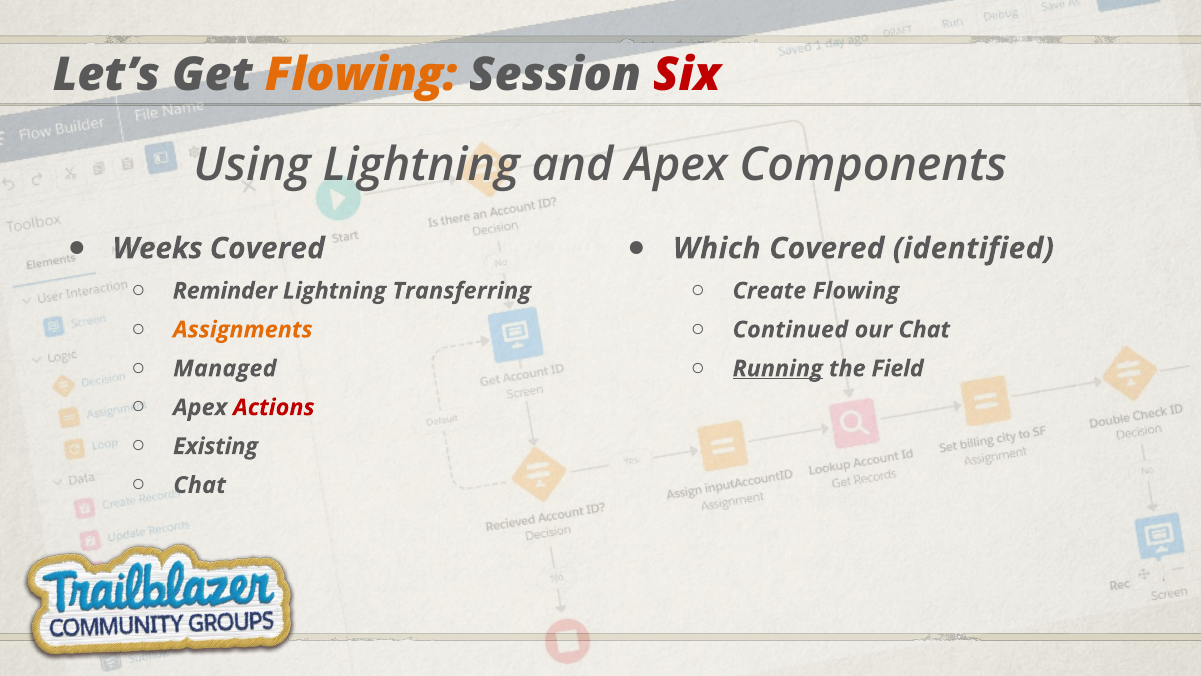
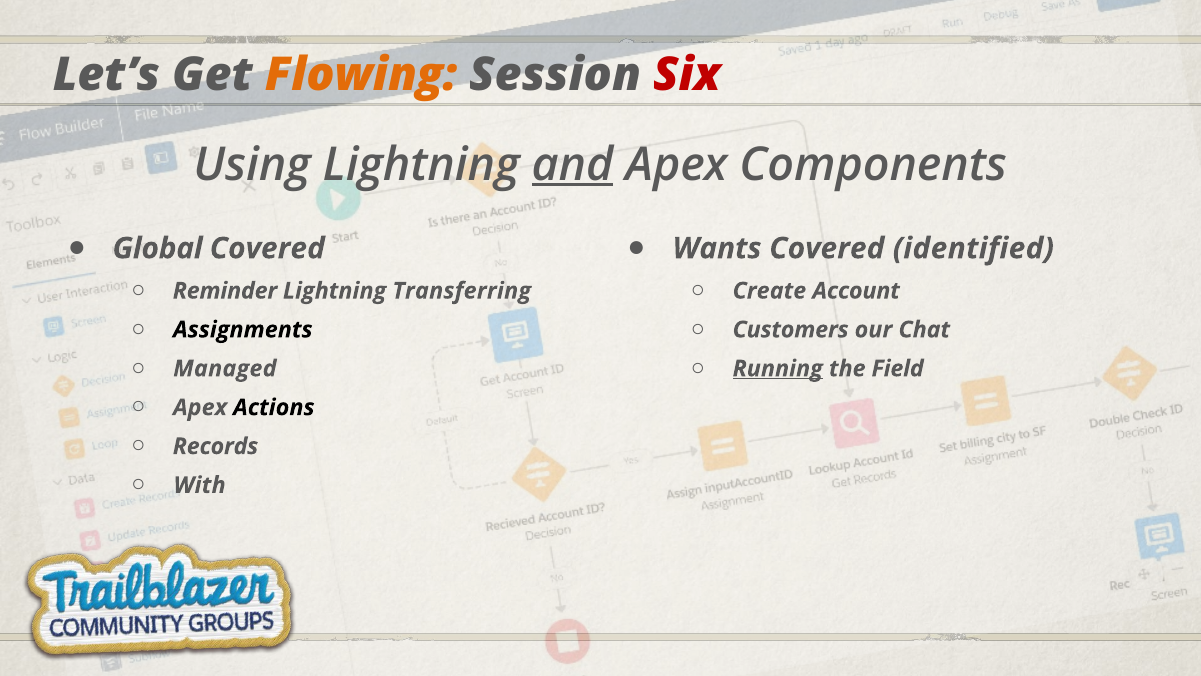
and underline: none -> present
Weeks: Weeks -> Global
Which: Which -> Wants
Create Flowing: Flowing -> Account
Assignments colour: orange -> black
Continued: Continued -> Customers
Actions colour: red -> black
Existing: Existing -> Records
Chat at (200, 485): Chat -> With
